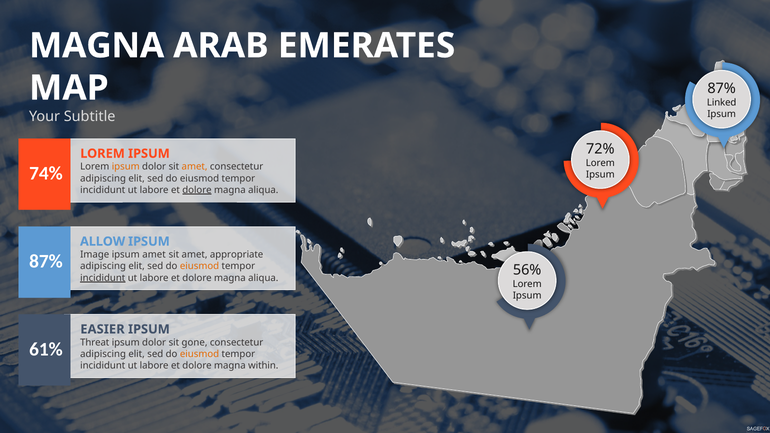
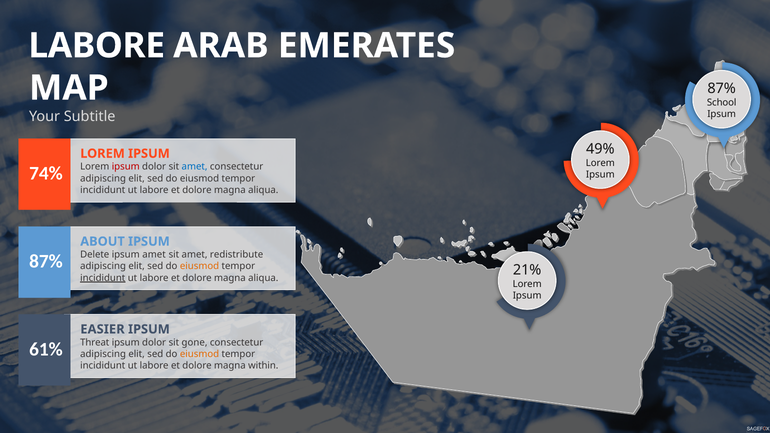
MAGNA at (97, 46): MAGNA -> LABORE
Linked: Linked -> School
72%: 72% -> 49%
ipsum at (126, 167) colour: orange -> red
amet at (195, 167) colour: orange -> blue
dolore at (197, 190) underline: present -> none
ALLOW: ALLOW -> ABOUT
Image: Image -> Delete
appropriate: appropriate -> redistribute
56%: 56% -> 21%
